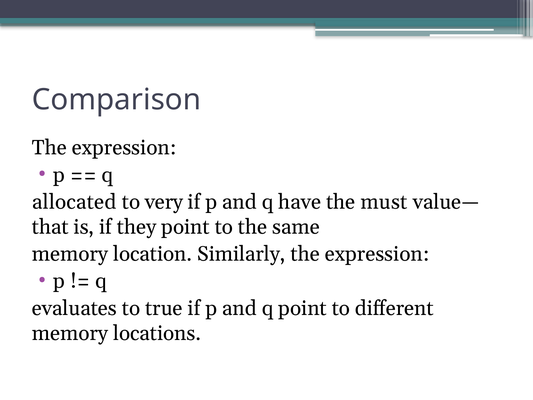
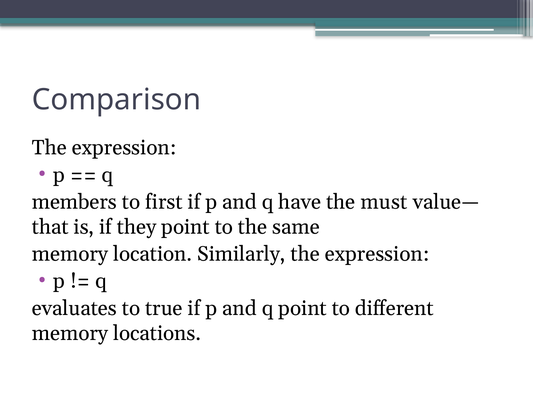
allocated: allocated -> members
very: very -> first
